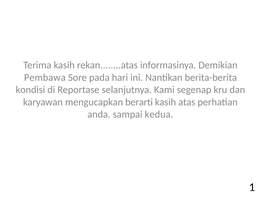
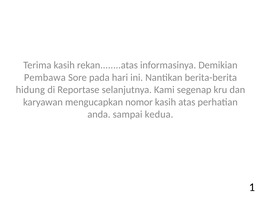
kondisi: kondisi -> hidung
berarti: berarti -> nomor
